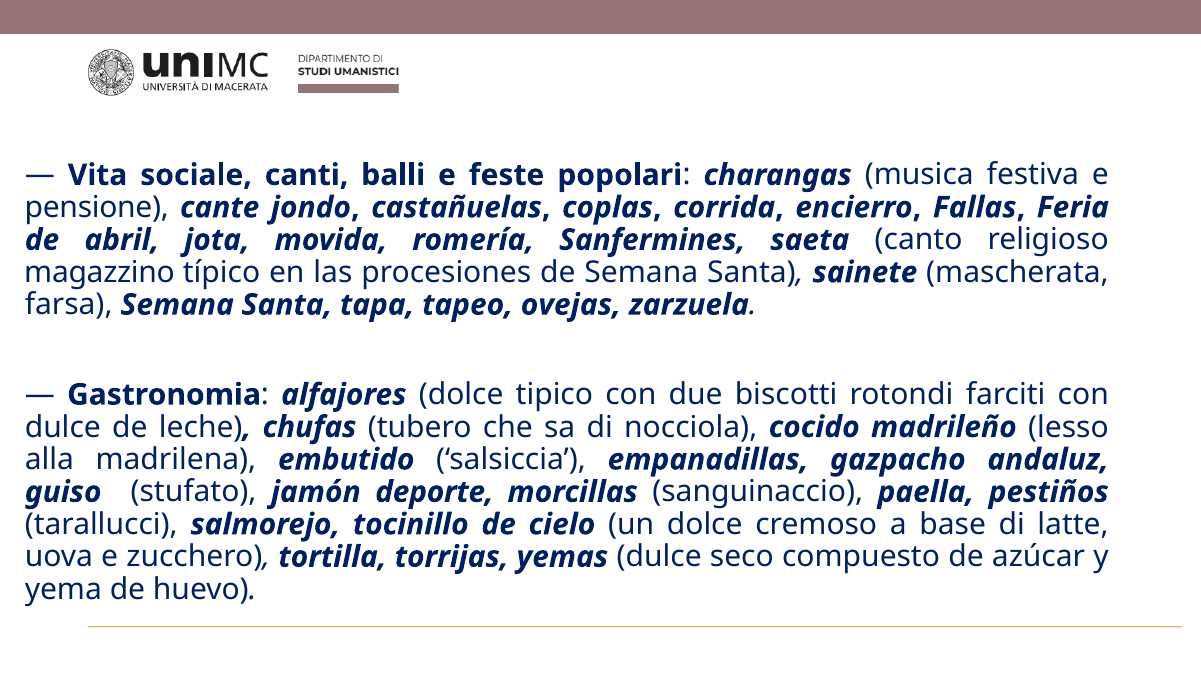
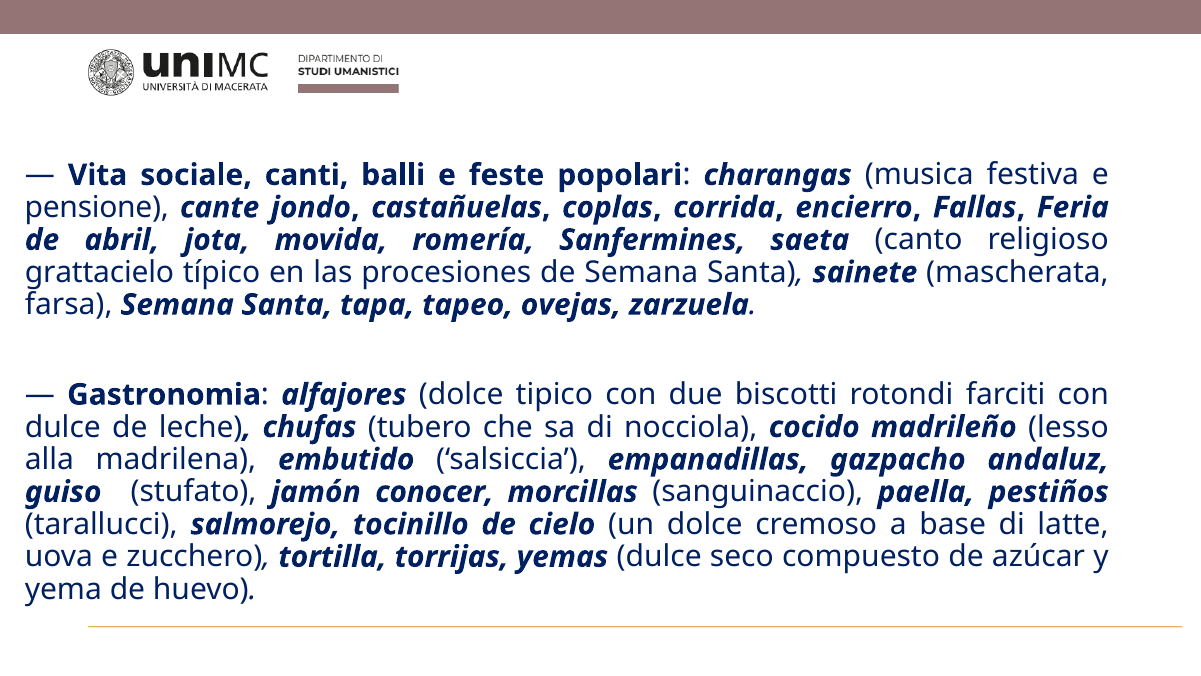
magazzino: magazzino -> grattacielo
deporte: deporte -> conocer
